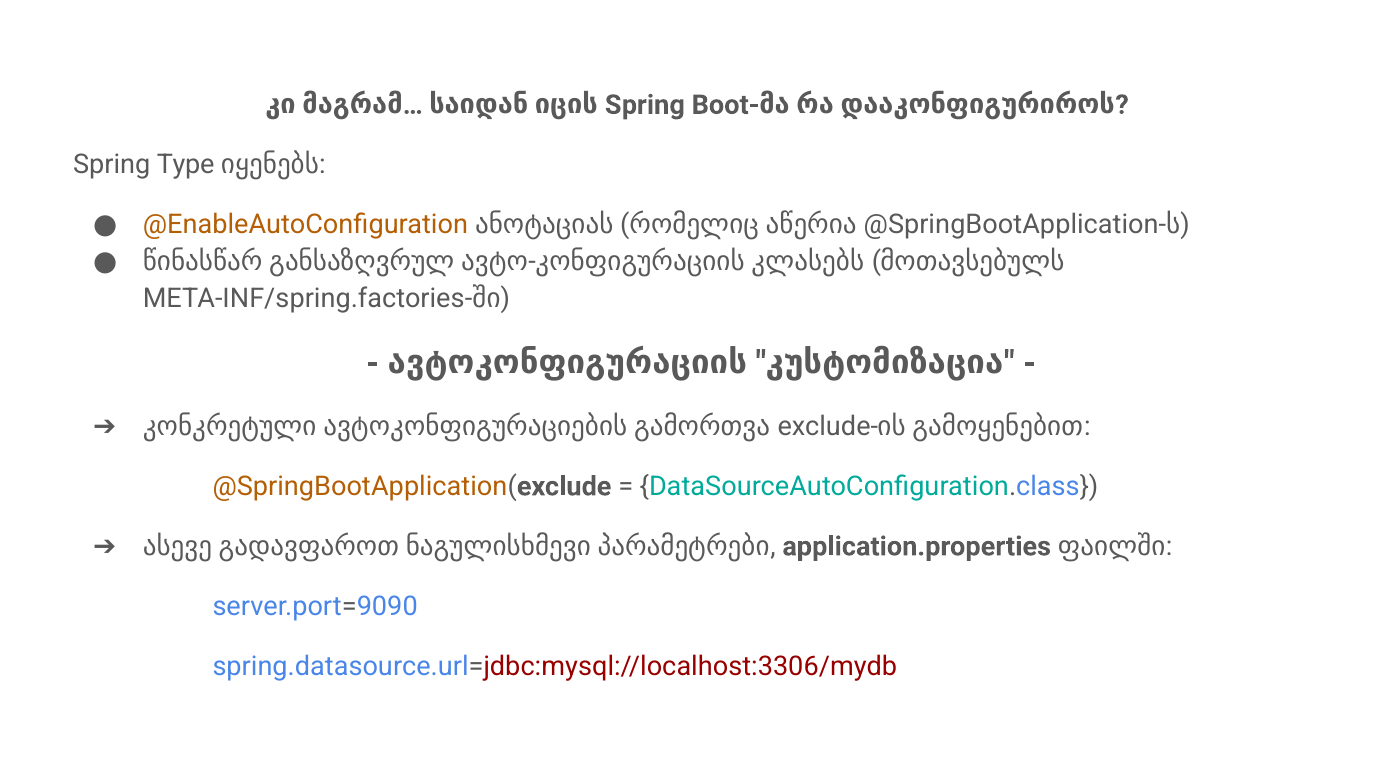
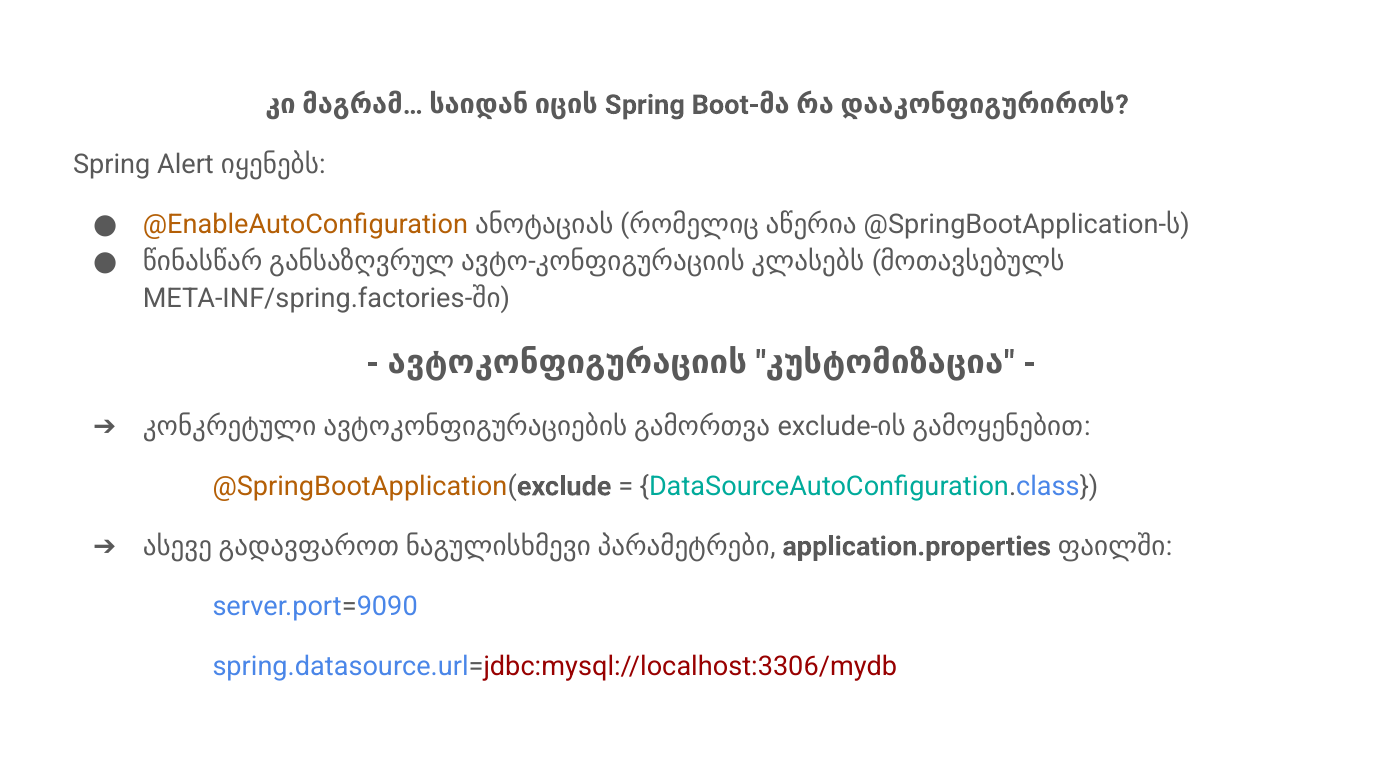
Type: Type -> Alert
